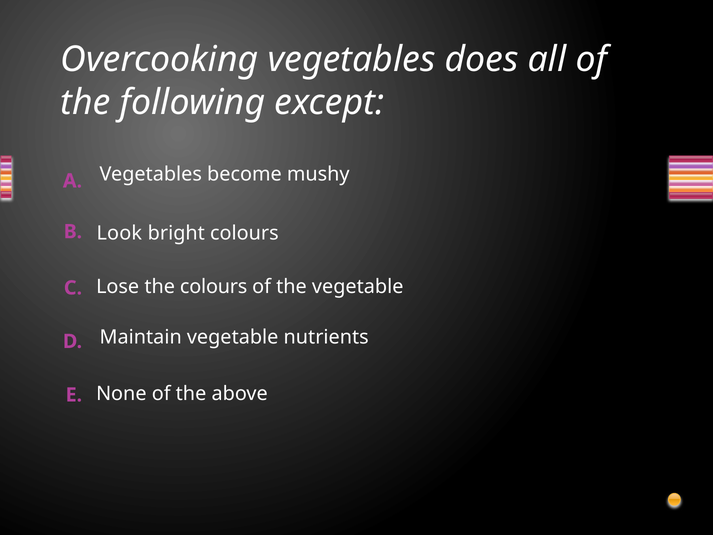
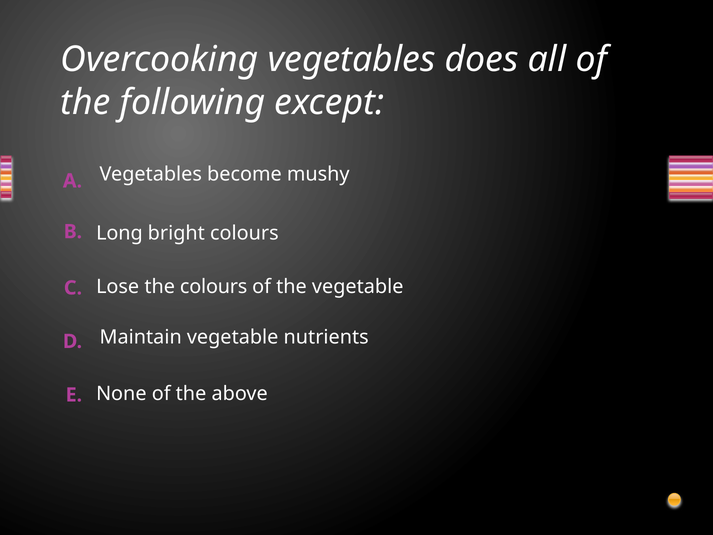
Look: Look -> Long
